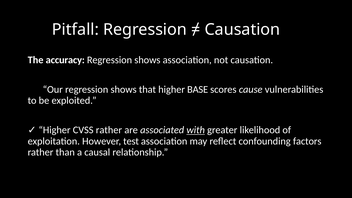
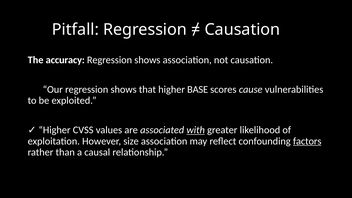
CVSS rather: rather -> values
test: test -> size
factors underline: none -> present
